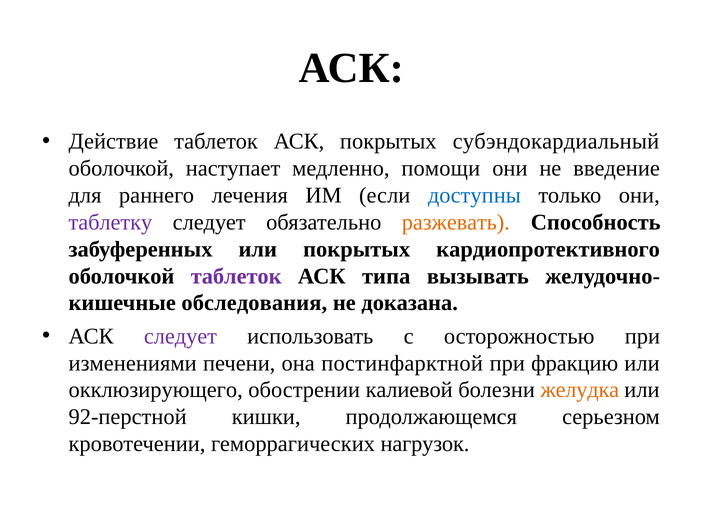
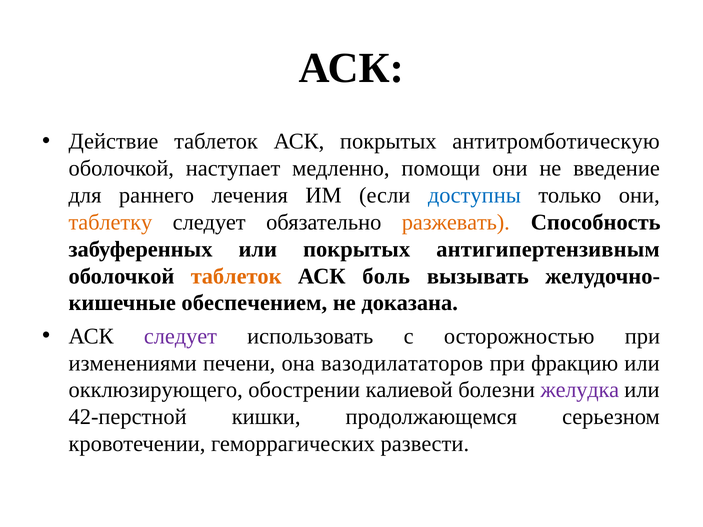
субэндокардиальный: субэндокардиальный -> антитромботическую
таблетку colour: purple -> orange
кардиопротективного: кардиопротективного -> антигипертензивным
таблеток at (236, 276) colour: purple -> orange
типа: типа -> боль
обследования: обследования -> обеспечением
постинфарктной: постинфарктной -> вазодилататоров
желудка colour: orange -> purple
92-перстной: 92-перстной -> 42-перстной
нагрузок: нагрузок -> развести
